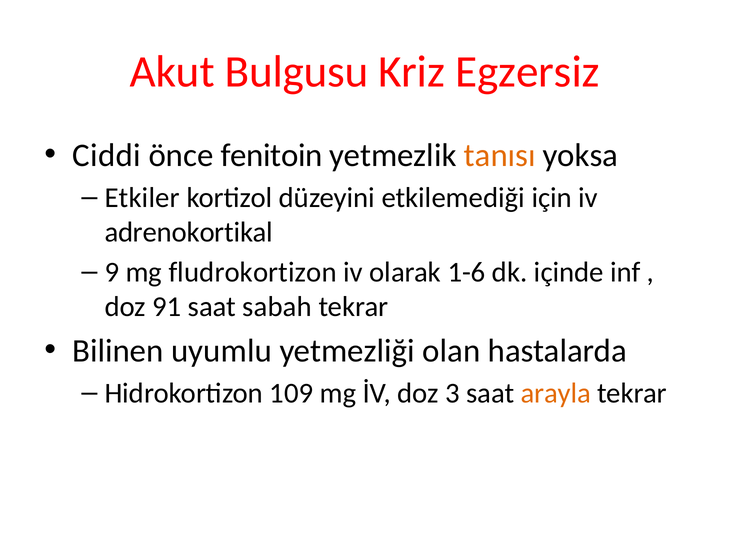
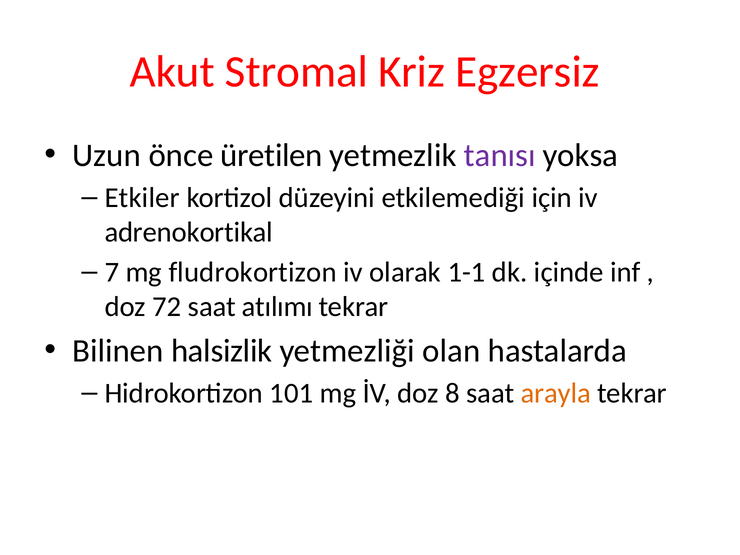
Bulgusu: Bulgusu -> Stromal
Ciddi: Ciddi -> Uzun
fenitoin: fenitoin -> üretilen
tanısı colour: orange -> purple
9: 9 -> 7
1-6: 1-6 -> 1-1
91: 91 -> 72
sabah: sabah -> atılımı
uyumlu: uyumlu -> halsizlik
109: 109 -> 101
3: 3 -> 8
